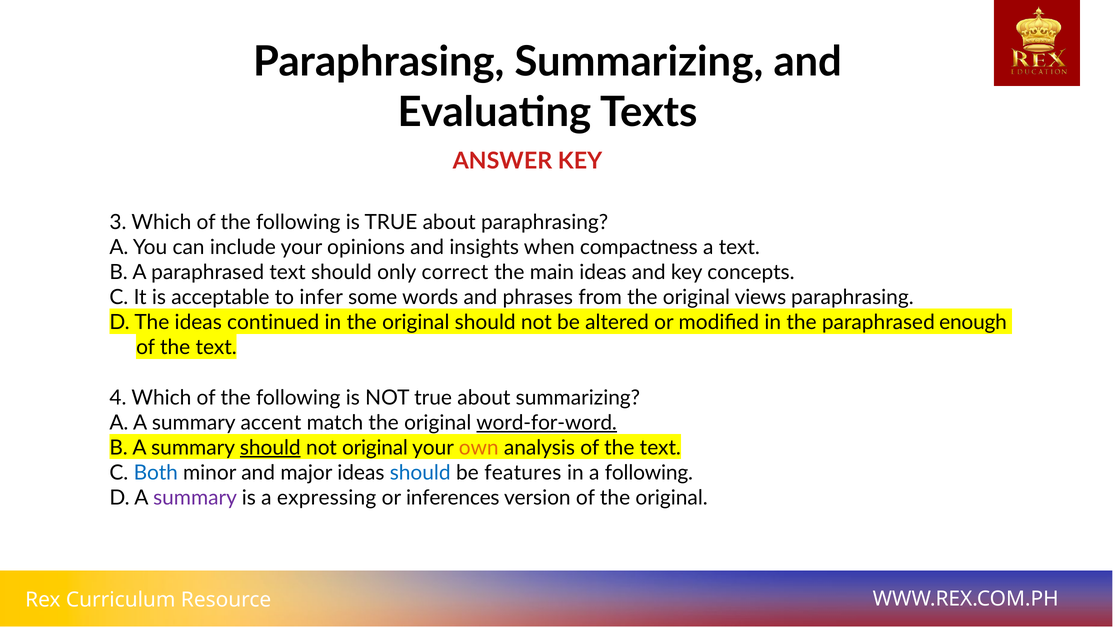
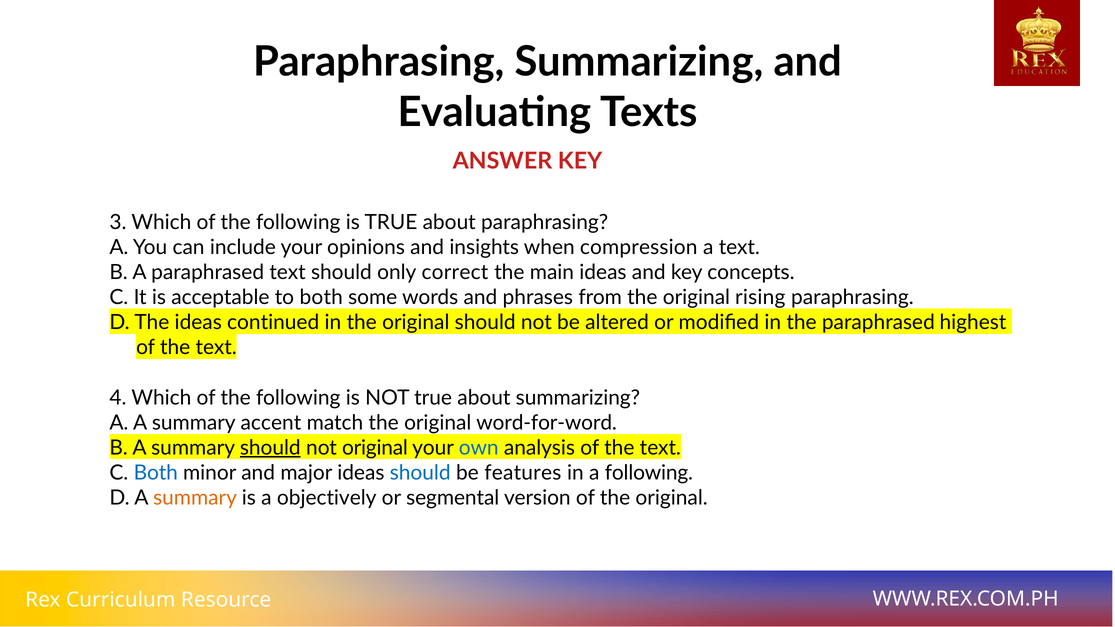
compactness: compactness -> compression
to infer: infer -> both
views: views -> rising
enough: enough -> highest
word-for-word underline: present -> none
own colour: orange -> blue
summary at (195, 498) colour: purple -> orange
expressing: expressing -> objectively
inferences: inferences -> segmental
